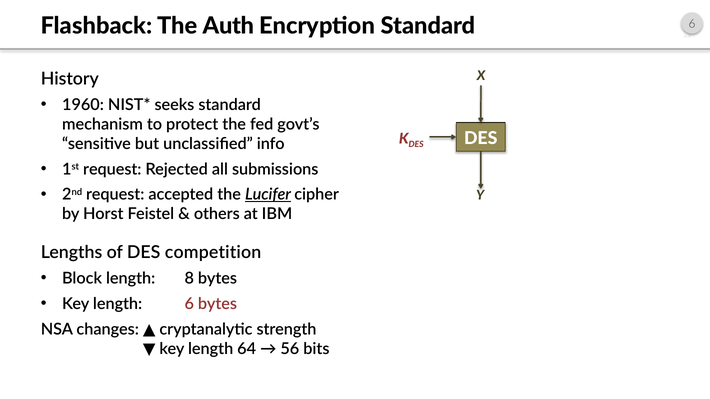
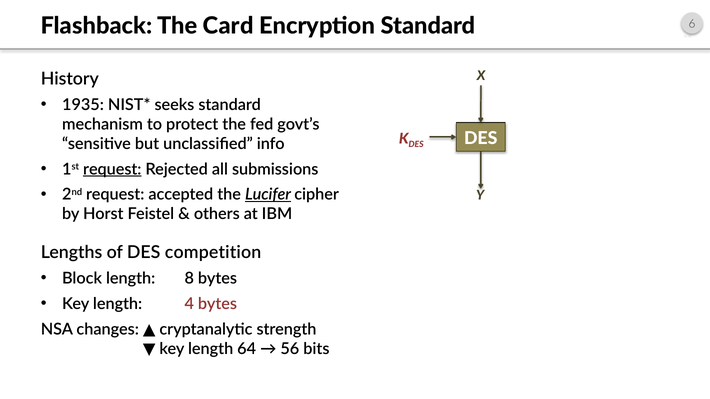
Auth: Auth -> Card
1960: 1960 -> 1935
request at (112, 169) underline: none -> present
length 6: 6 -> 4
